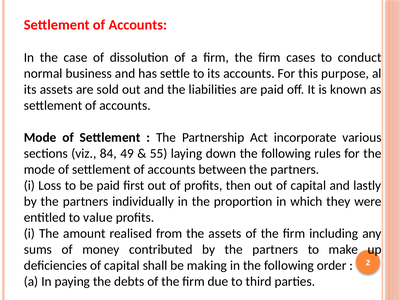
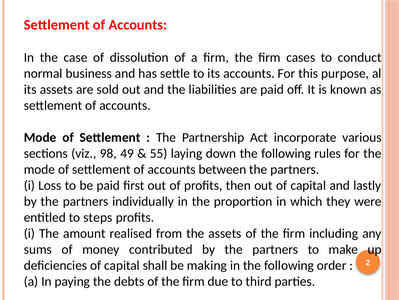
84: 84 -> 98
value: value -> steps
